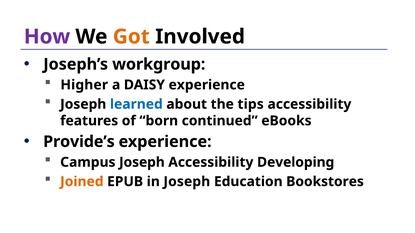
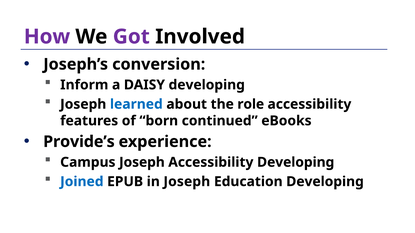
Got colour: orange -> purple
workgroup: workgroup -> conversion
Higher: Higher -> Inform
DAISY experience: experience -> developing
tips: tips -> role
Joined colour: orange -> blue
Education Bookstores: Bookstores -> Developing
